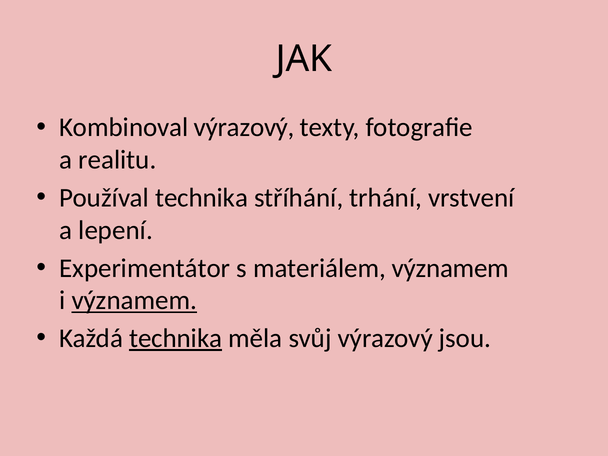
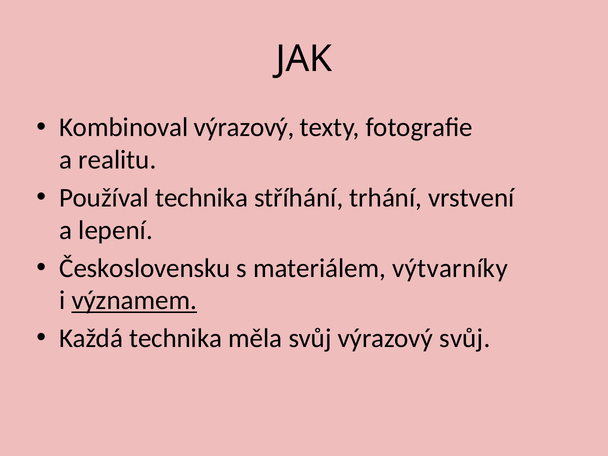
Experimentátor: Experimentátor -> Československu
materiálem významem: významem -> výtvarníky
technika at (176, 338) underline: present -> none
výrazový jsou: jsou -> svůj
